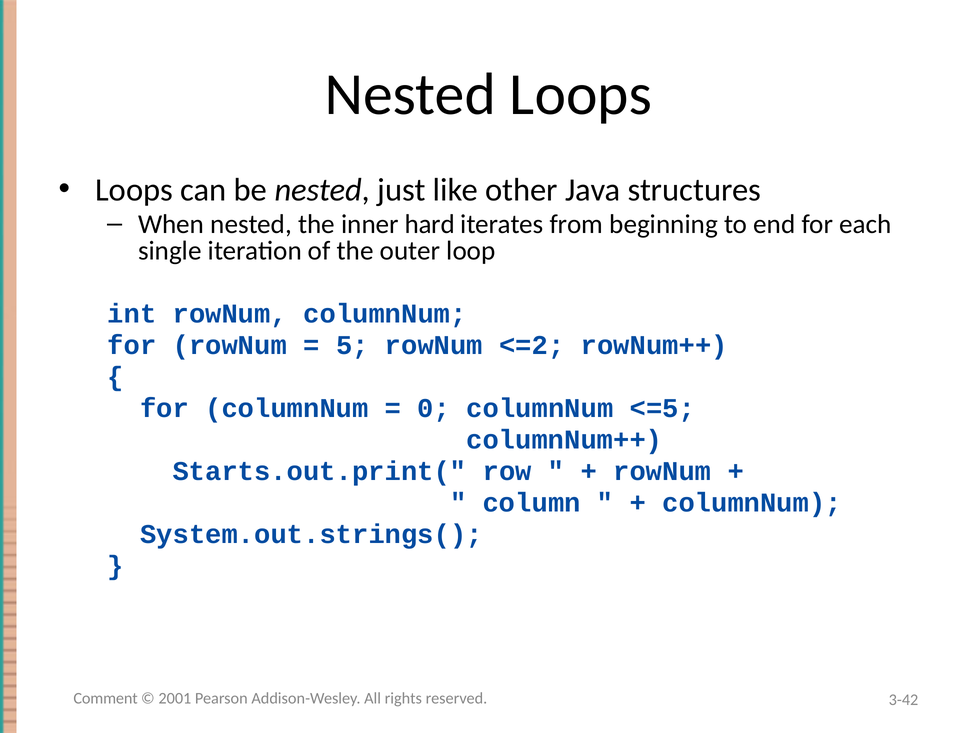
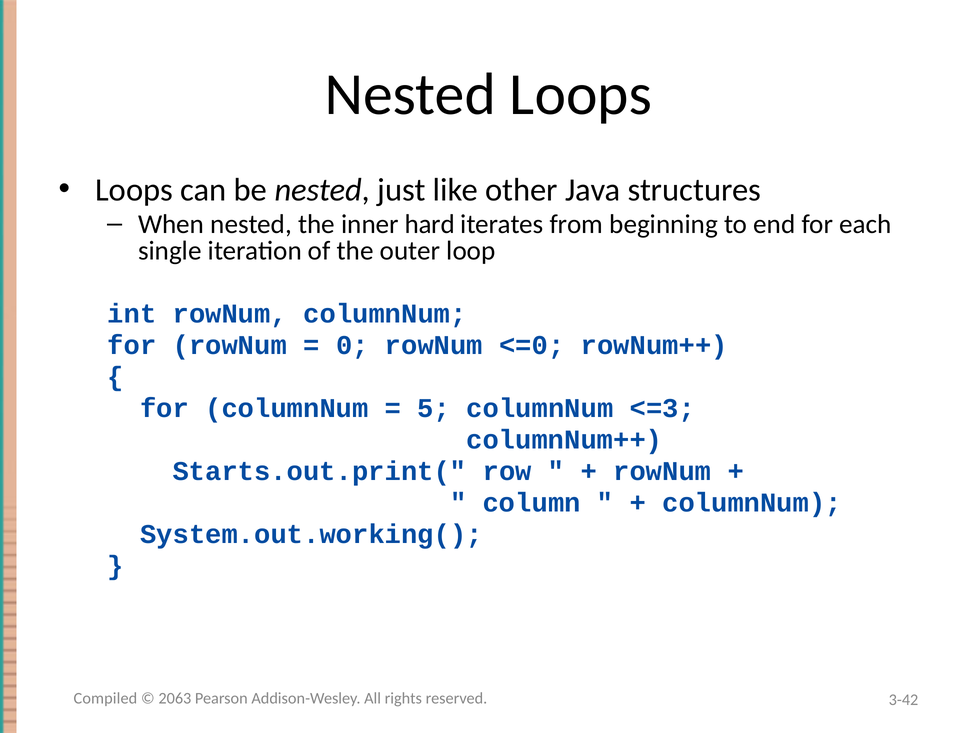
5: 5 -> 0
<=2: <=2 -> <=0
0: 0 -> 5
<=5: <=5 -> <=3
System.out.strings(: System.out.strings( -> System.out.working(
Comment: Comment -> Compiled
2001: 2001 -> 2063
